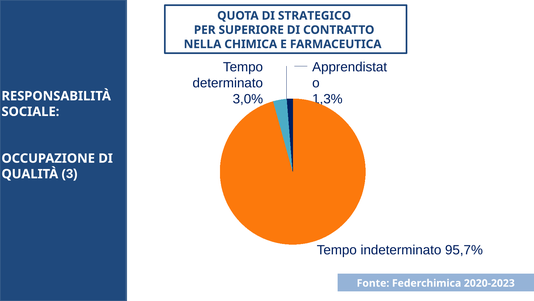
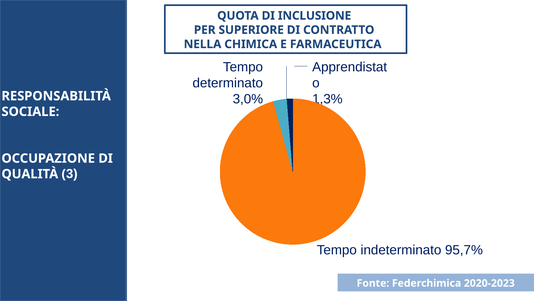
STRATEGICO: STRATEGICO -> INCLUSIONE
